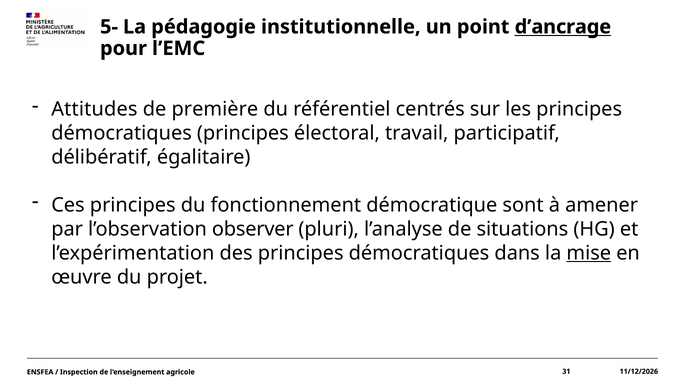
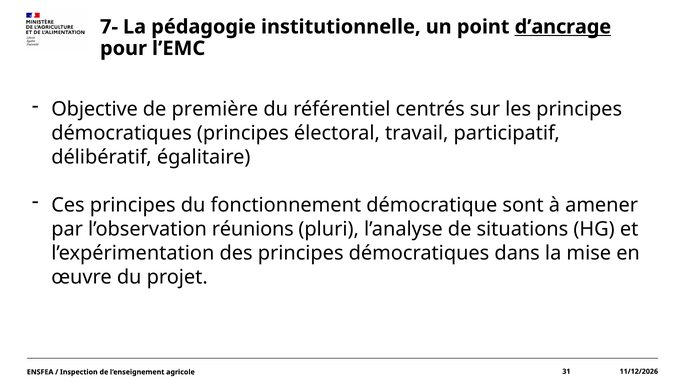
5-: 5- -> 7-
Attitudes: Attitudes -> Objective
observer: observer -> réunions
mise underline: present -> none
